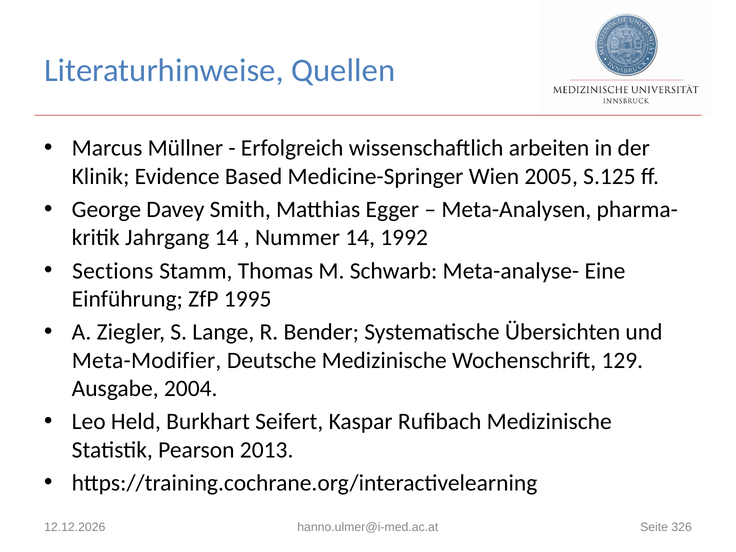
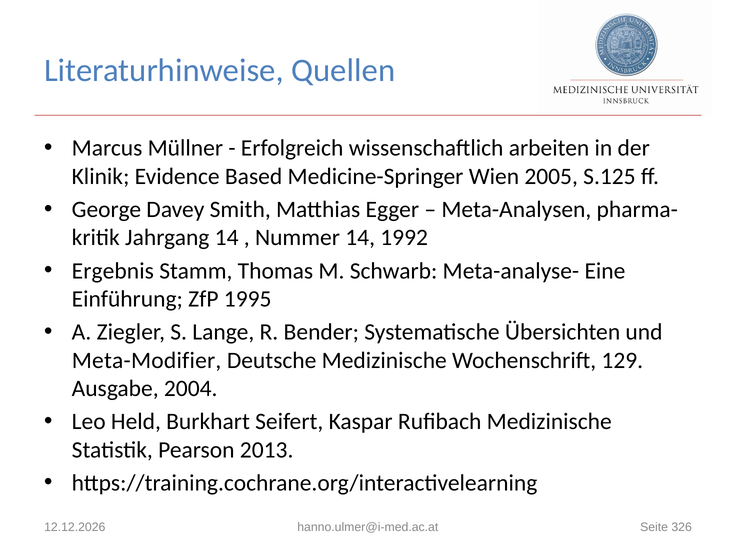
Sections: Sections -> Ergebnis
